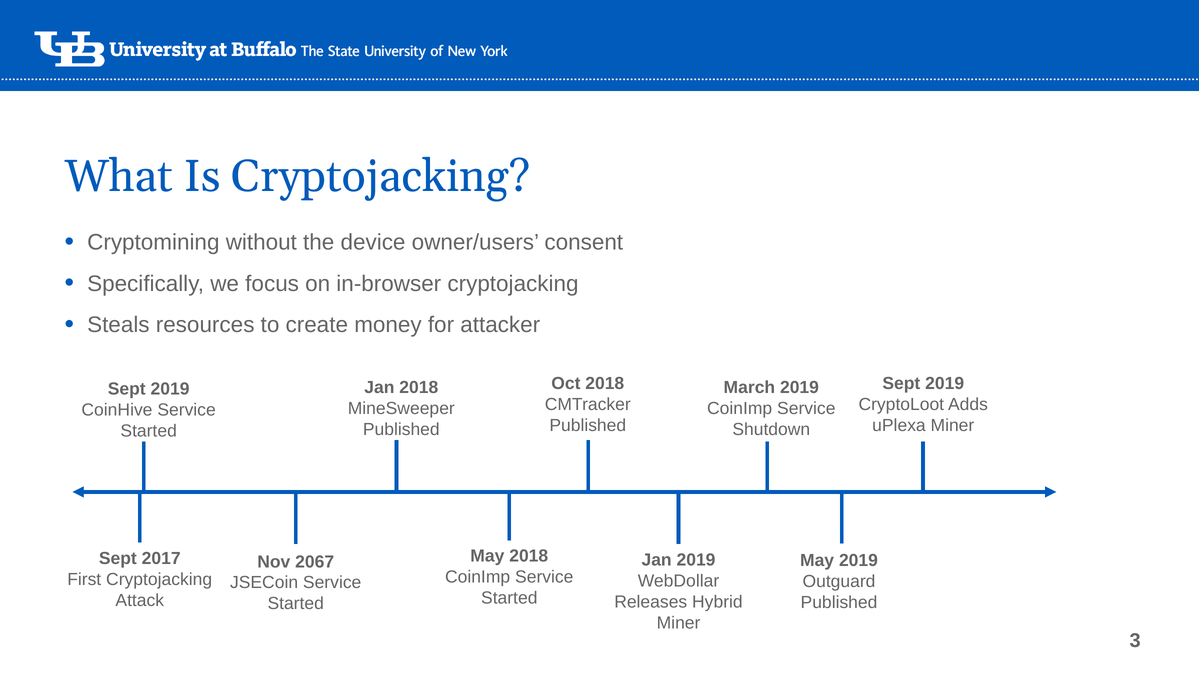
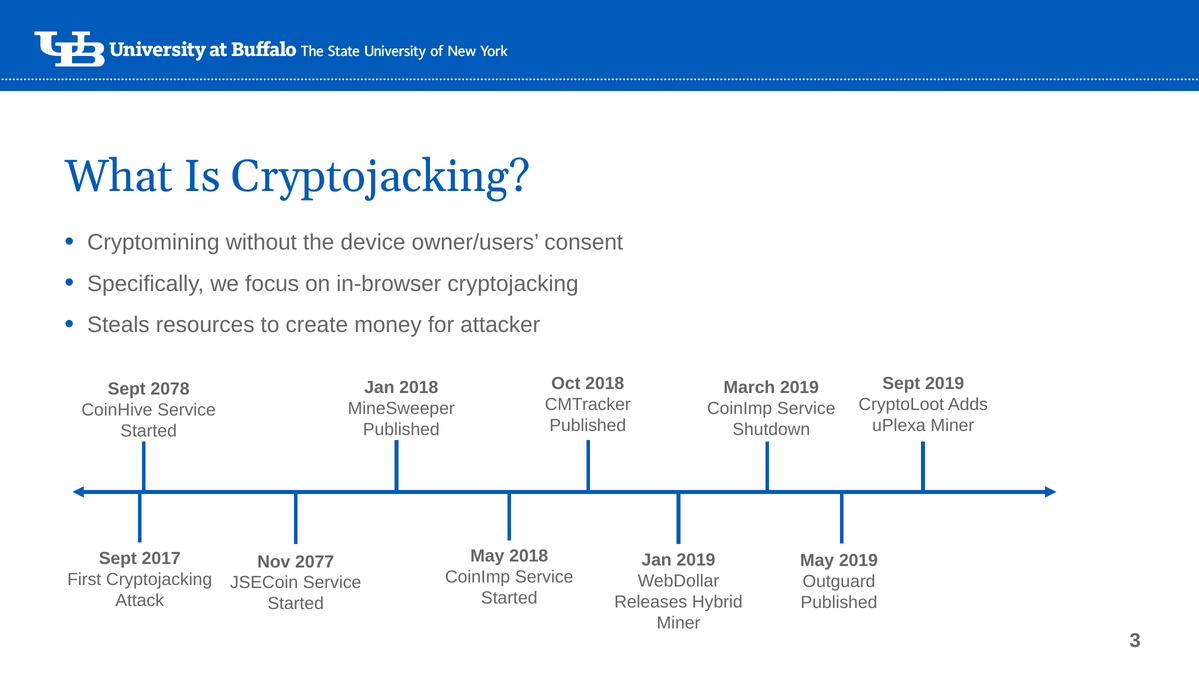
2019 at (170, 389): 2019 -> 2078
2067: 2067 -> 2077
